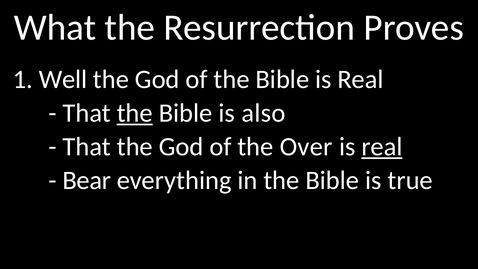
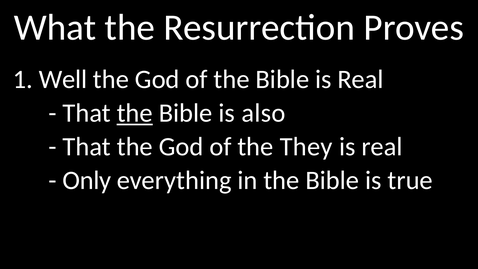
Over: Over -> They
real at (382, 147) underline: present -> none
Bear: Bear -> Only
